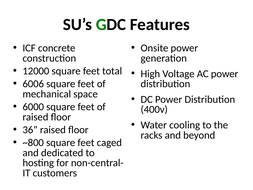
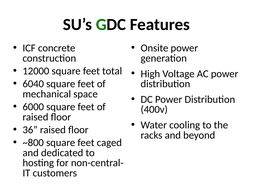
6006: 6006 -> 6040
